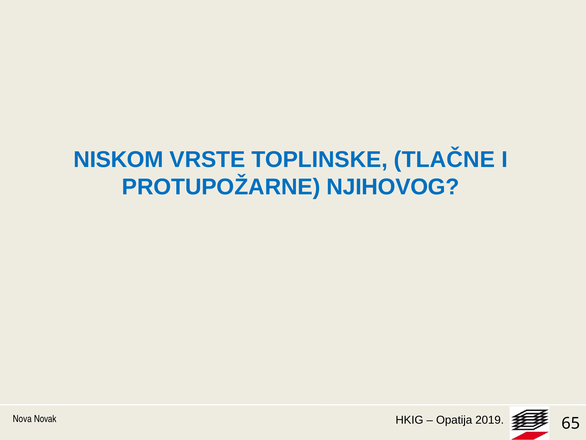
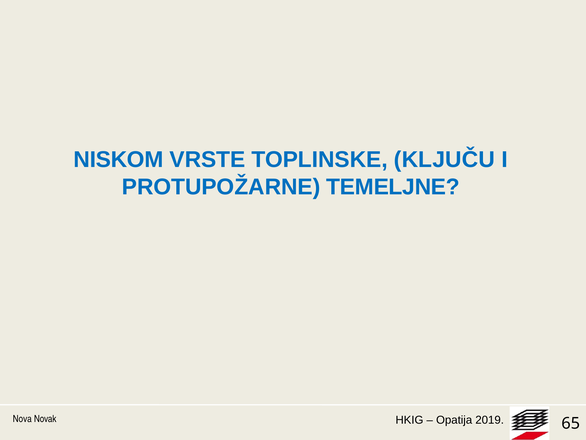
TLAČNE: TLAČNE -> KLJUČU
NJIHOVOG: NJIHOVOG -> TEMELJNE
